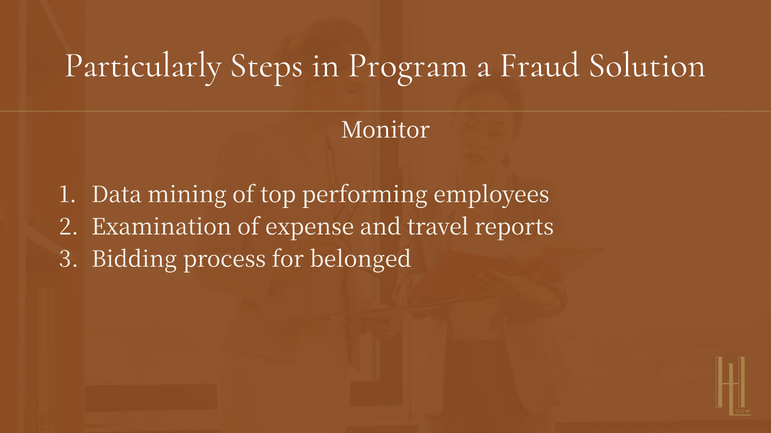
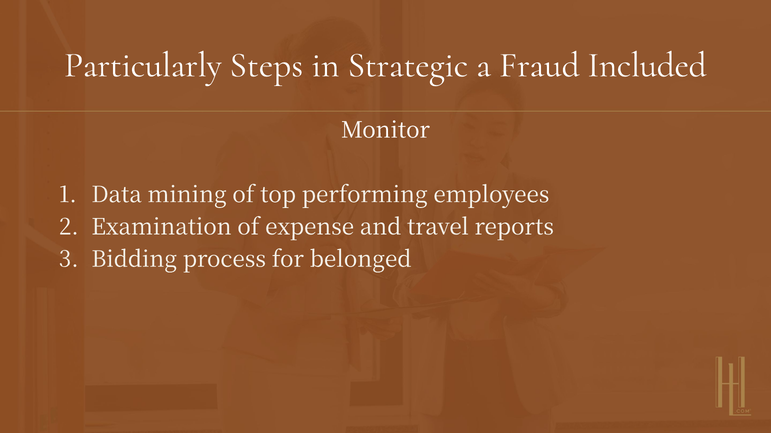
Program: Program -> Strategic
Solution: Solution -> Included
